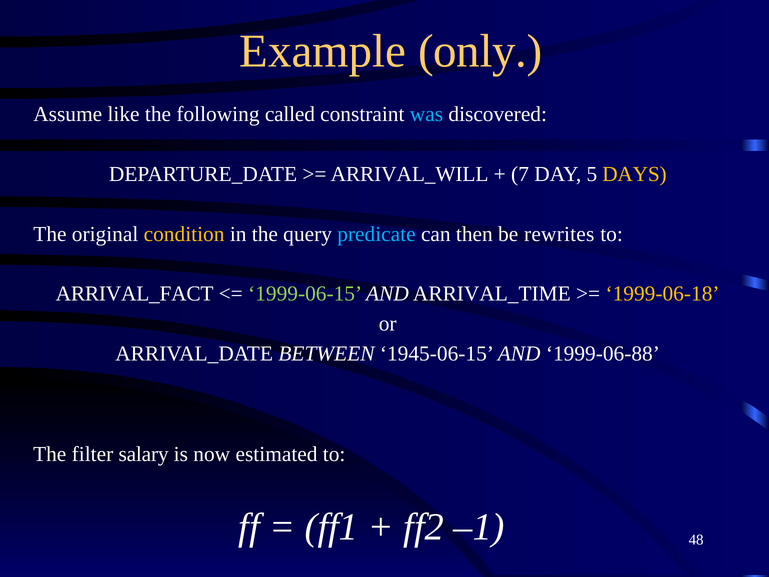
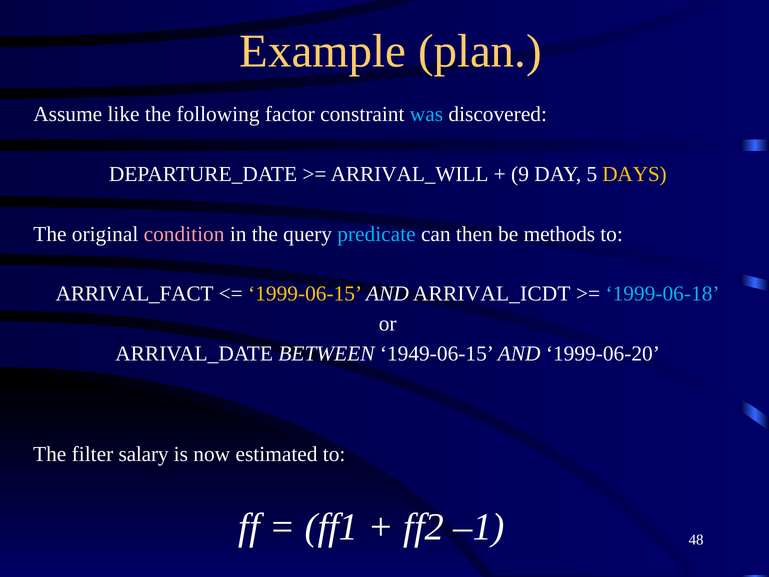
only: only -> plan
called: called -> factor
7: 7 -> 9
condition colour: yellow -> pink
rewrites: rewrites -> methods
1999-06-15 colour: light green -> yellow
ARRIVAL_TIME: ARRIVAL_TIME -> ARRIVAL_ICDT
1999-06-18 colour: yellow -> light blue
1945-06-15: 1945-06-15 -> 1949-06-15
1999-06-88: 1999-06-88 -> 1999-06-20
